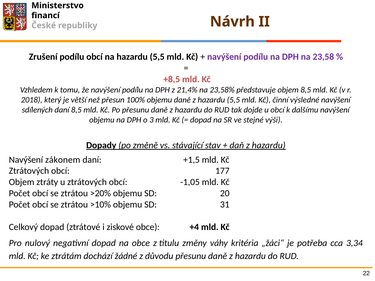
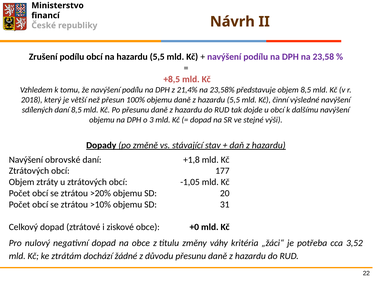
zákonem: zákonem -> obrovské
+1,5: +1,5 -> +1,8
+4: +4 -> +0
3,34: 3,34 -> 3,52
